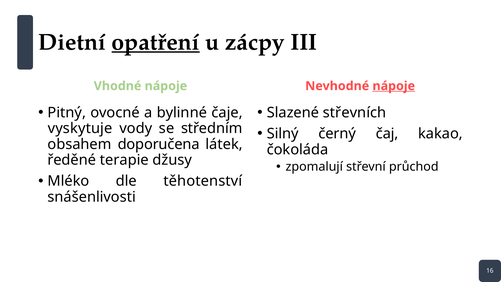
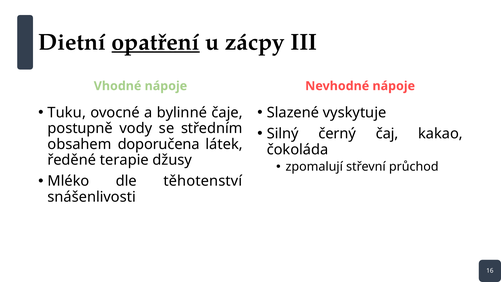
nápoje at (394, 86) underline: present -> none
Pitný: Pitný -> Tuku
střevních: střevních -> vyskytuje
vyskytuje: vyskytuje -> postupně
